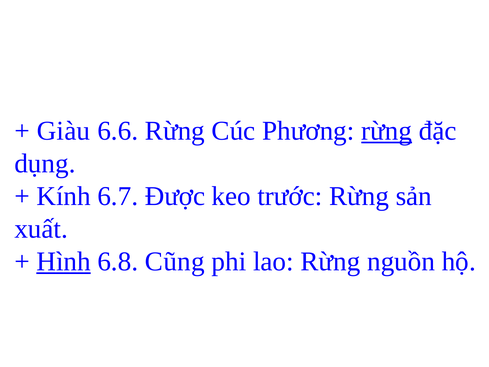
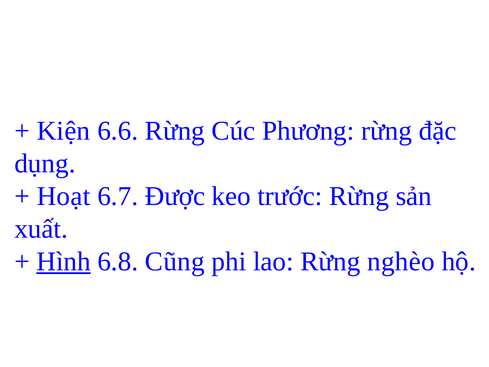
Giàu: Giàu -> Kiện
rừng at (387, 131) underline: present -> none
Kính: Kính -> Hoạt
nguồn: nguồn -> nghèo
